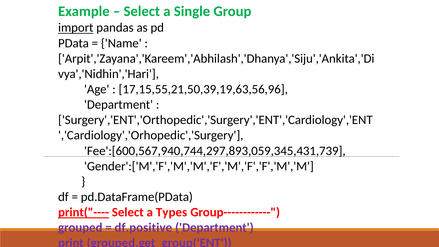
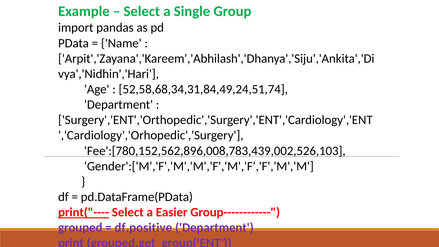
import underline: present -> none
17,15,55,21,50,39,19,63,56,96: 17,15,55,21,50,39,19,63,56,96 -> 52,58,68,34,31,84,49,24,51,74
Fee':[600,567,940,744,297,893,059,345,431,739: Fee':[600,567,940,744,297,893,059,345,431,739 -> Fee':[780,152,562,896,008,783,439,002,526,103
Types: Types -> Easier
